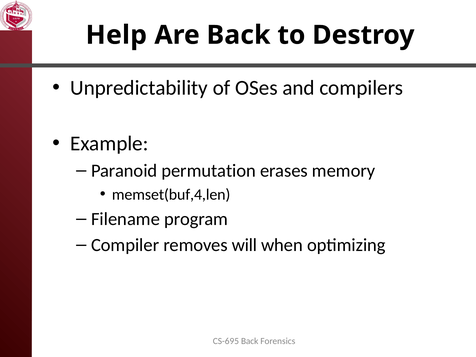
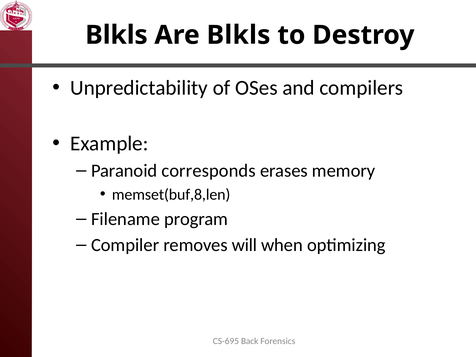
Help at (116, 35): Help -> Blkls
Are Back: Back -> Blkls
permutation: permutation -> corresponds
memset(buf,4,len: memset(buf,4,len -> memset(buf,8,len
